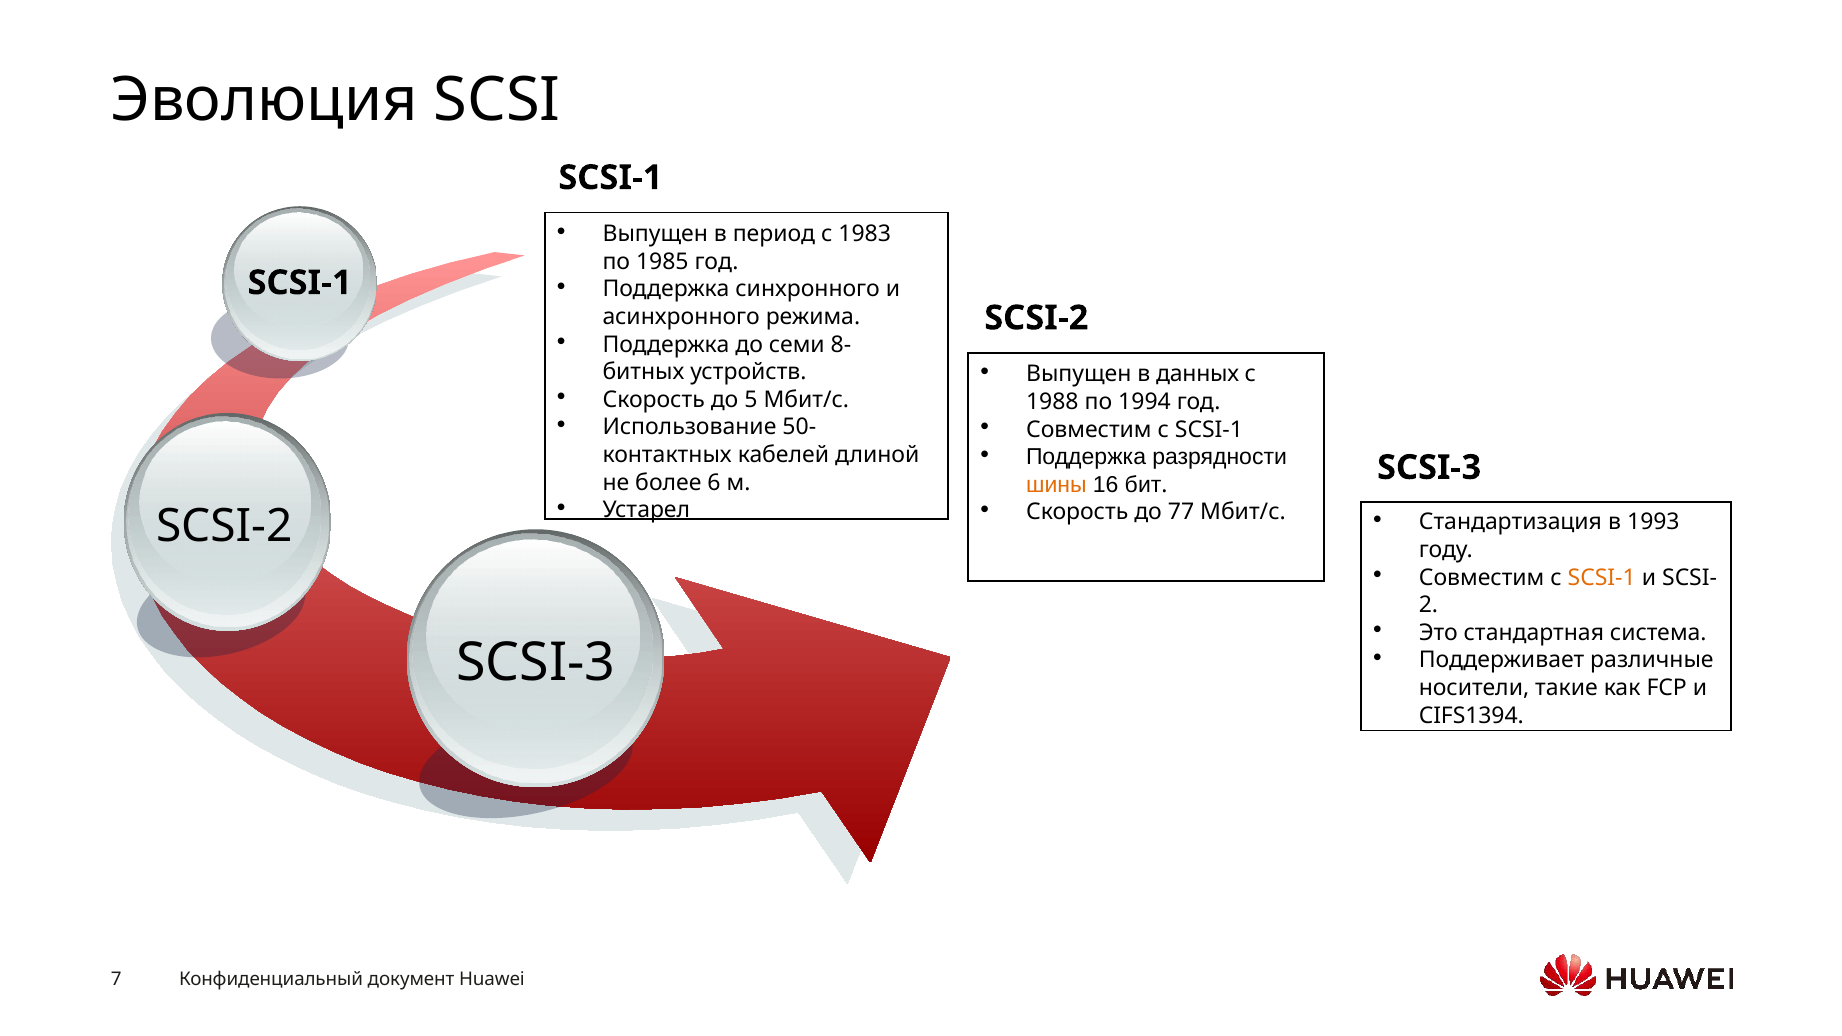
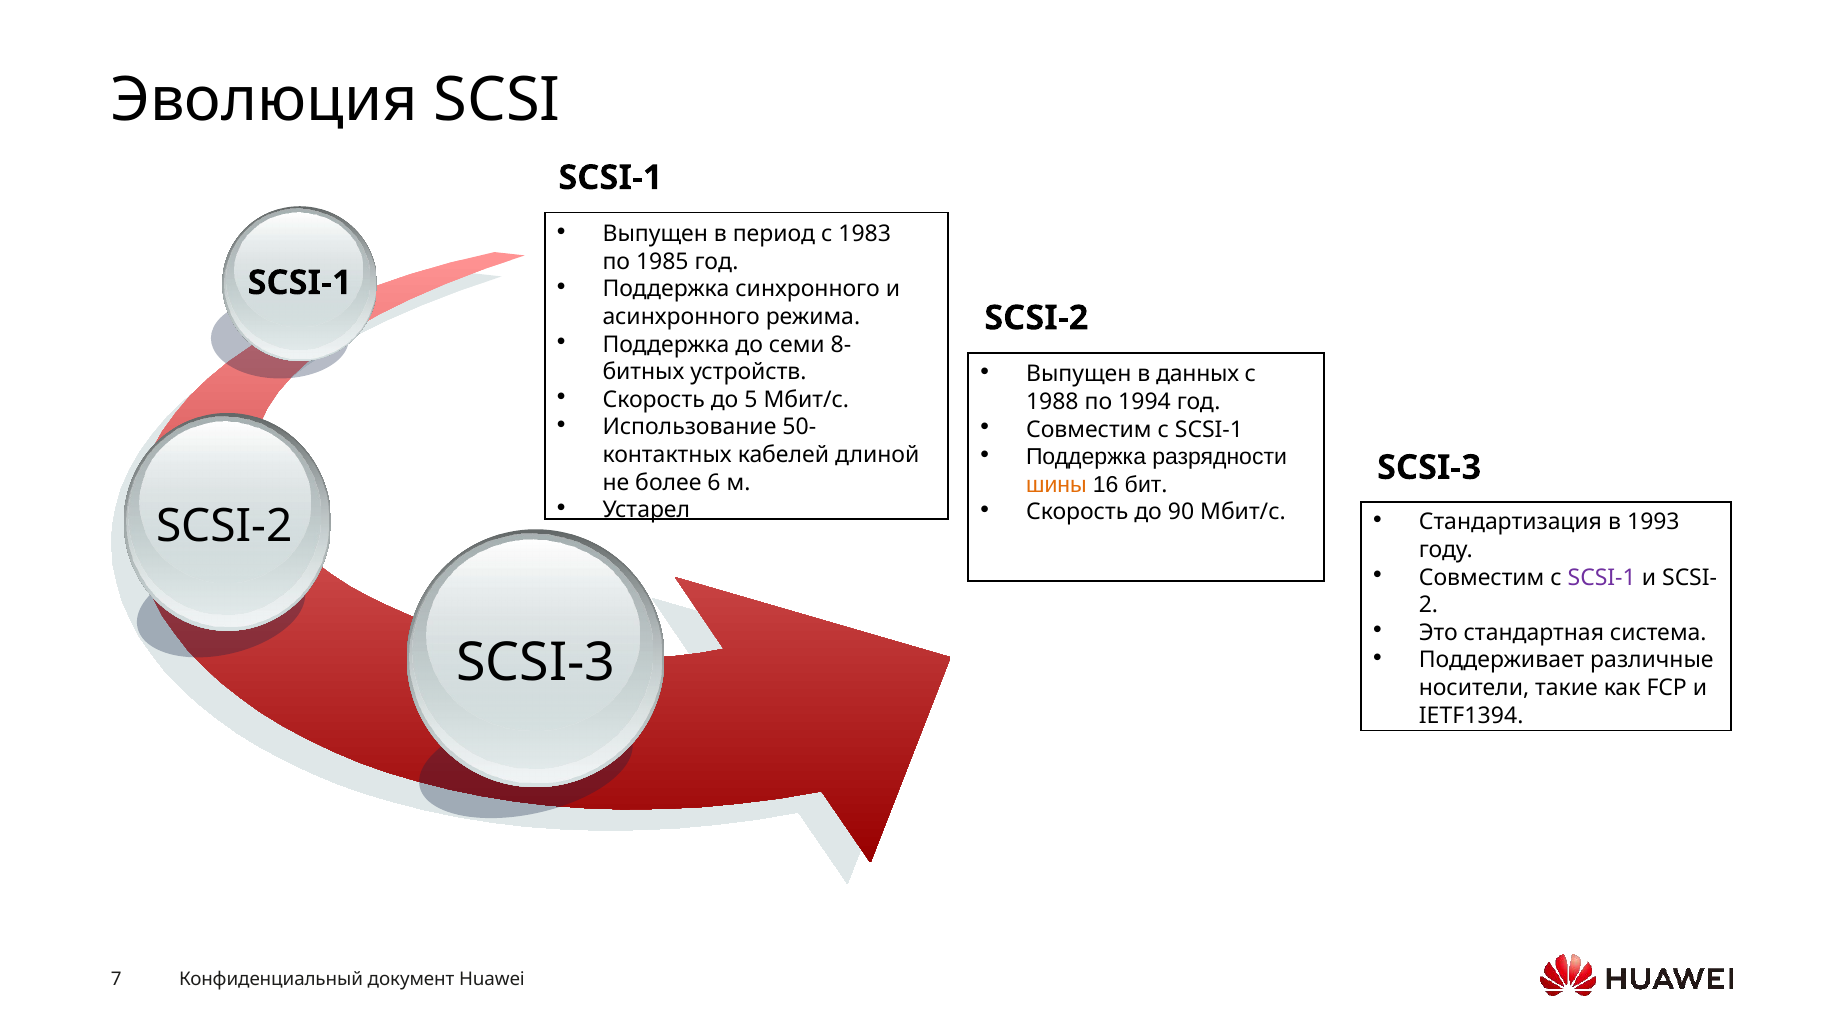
77: 77 -> 90
SCSI-1 at (1602, 578) colour: orange -> purple
CIFS1394: CIFS1394 -> IETF1394
